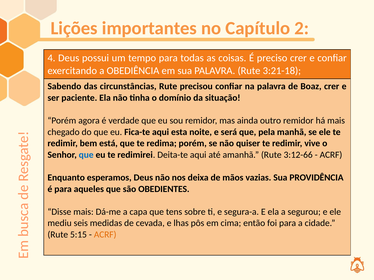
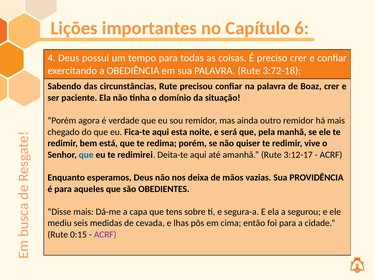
2: 2 -> 6
3:21-18: 3:21-18 -> 3:72-18
3:12-66: 3:12-66 -> 3:12-17
5:15: 5:15 -> 0:15
ACRF at (105, 235) colour: orange -> purple
